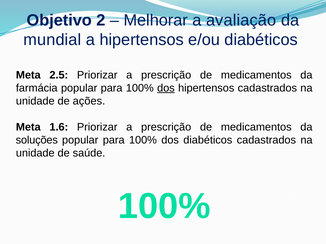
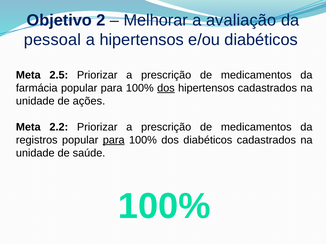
mundial: mundial -> pessoal
1.6: 1.6 -> 2.2
soluções: soluções -> registros
para at (114, 140) underline: none -> present
